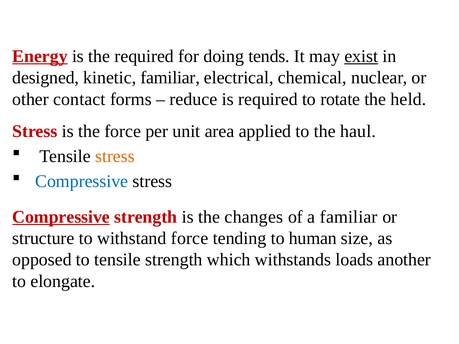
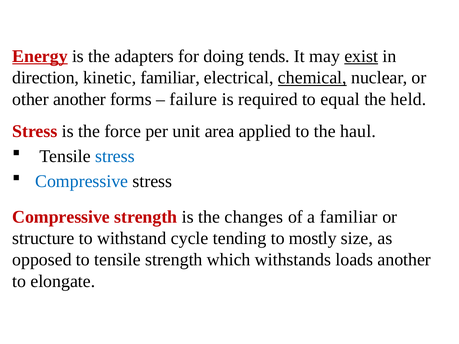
the required: required -> adapters
designed: designed -> direction
chemical underline: none -> present
other contact: contact -> another
reduce: reduce -> failure
rotate: rotate -> equal
stress at (115, 156) colour: orange -> blue
Compressive at (61, 217) underline: present -> none
withstand force: force -> cycle
human: human -> mostly
